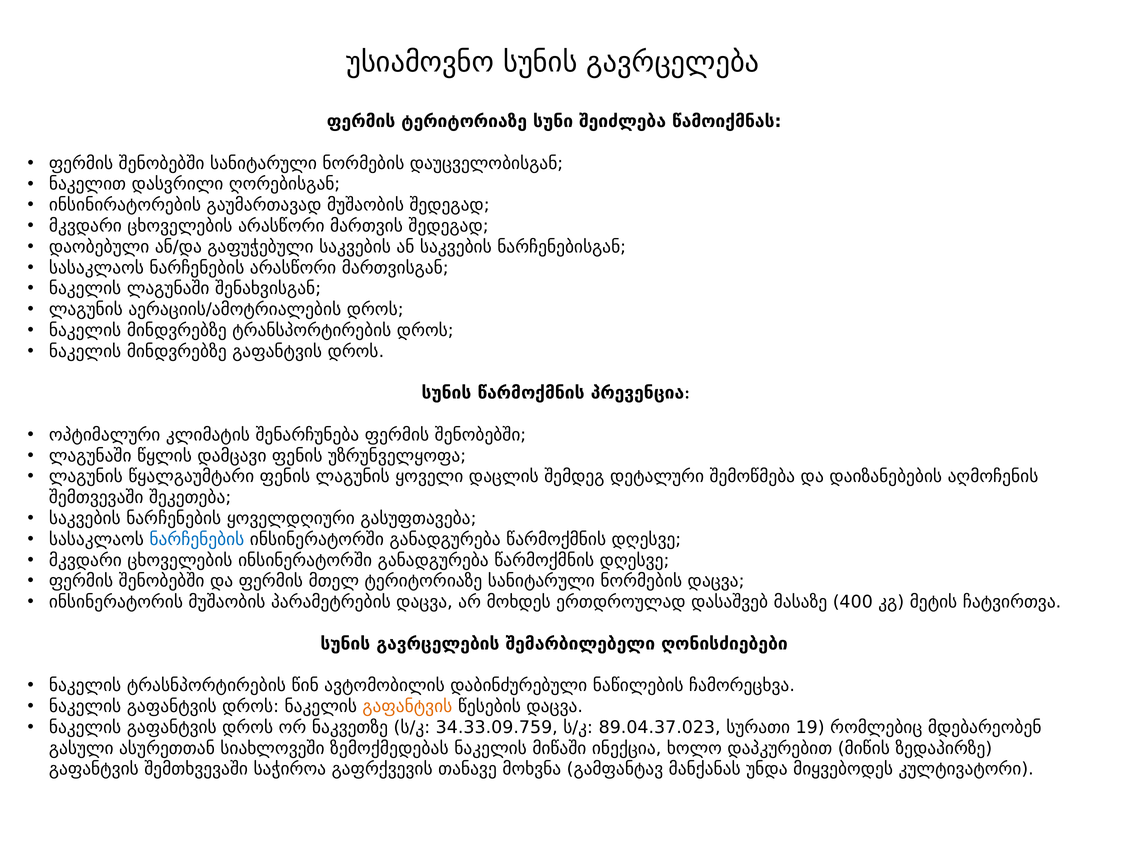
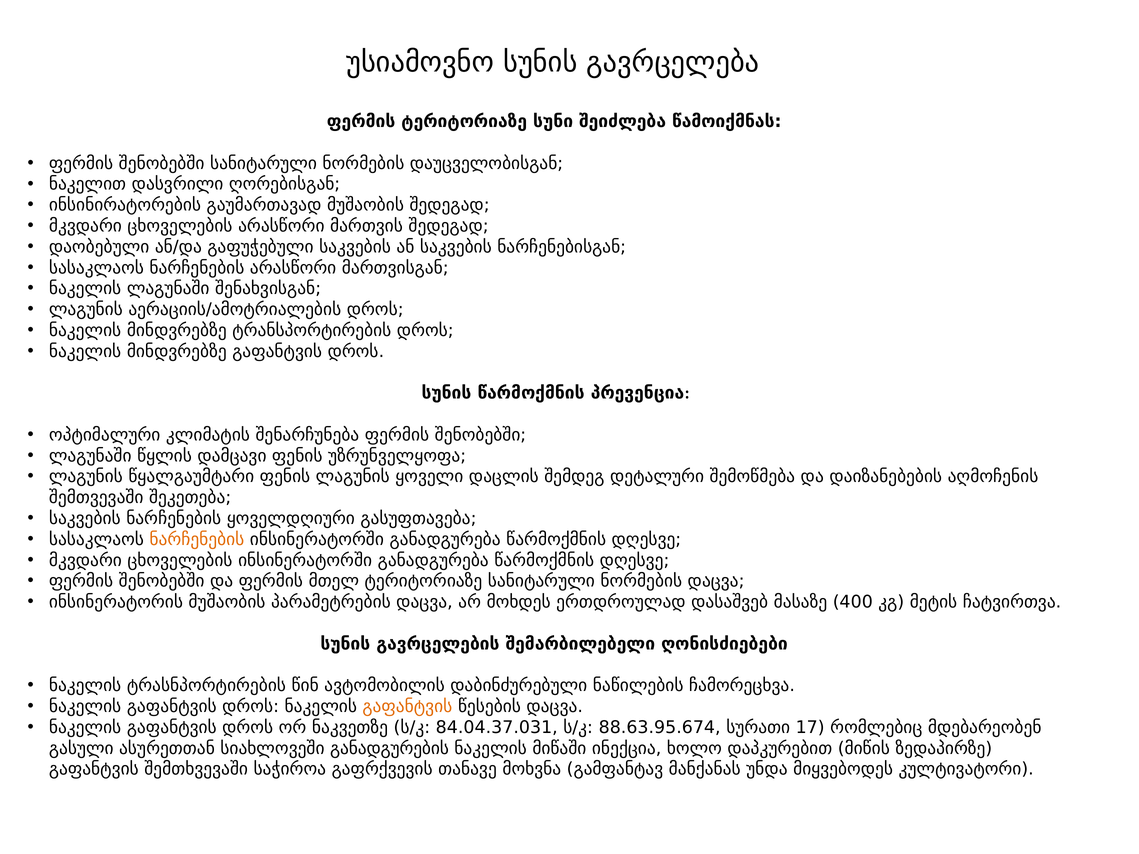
ნარჩენების at (197, 540) colour: blue -> orange
34.33.09.759: 34.33.09.759 -> 84.04.37.031
89.04.37.023: 89.04.37.023 -> 88.63.95.674
19: 19 -> 17
ზემოქმედებას: ზემოქმედებას -> განადგურების
